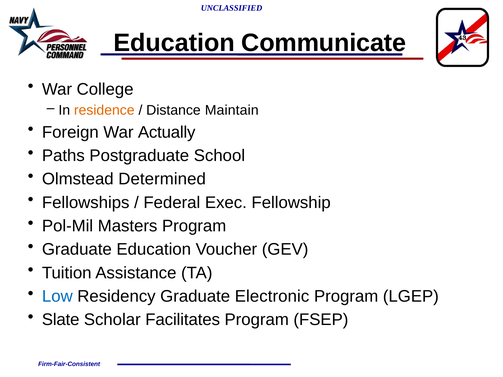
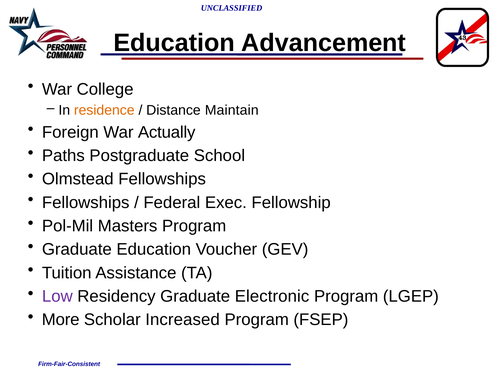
Communicate: Communicate -> Advancement
Olmstead Determined: Determined -> Fellowships
Low colour: blue -> purple
Slate: Slate -> More
Facilitates: Facilitates -> Increased
